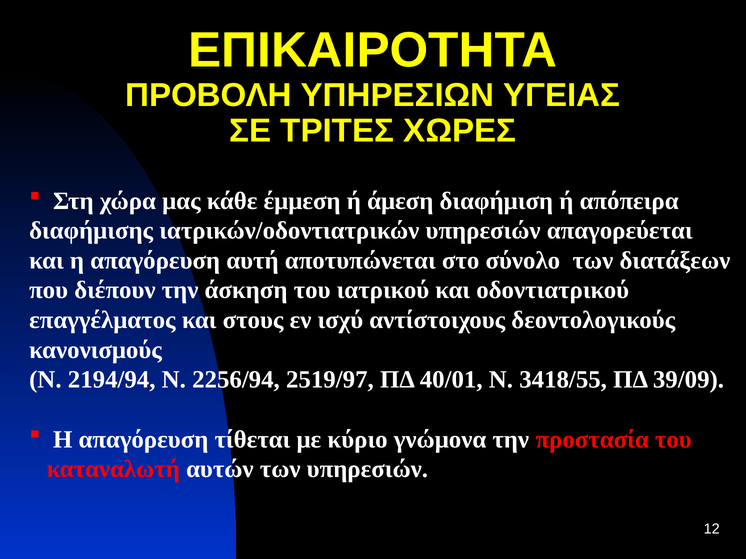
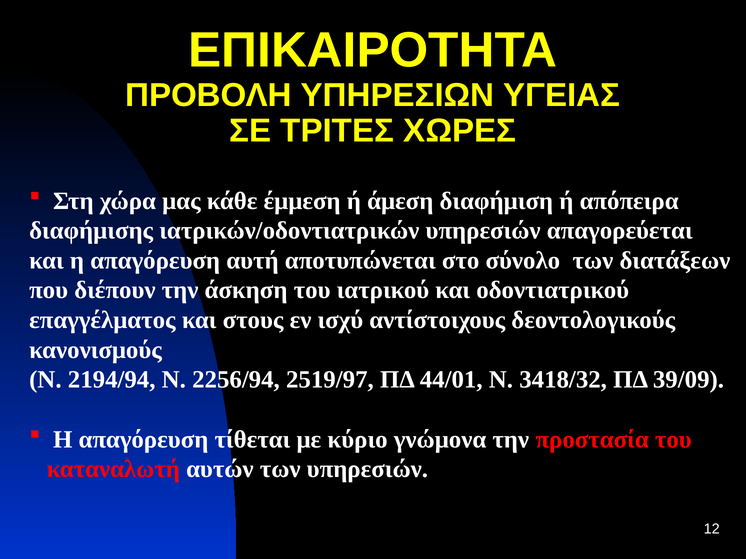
40/01: 40/01 -> 44/01
3418/55: 3418/55 -> 3418/32
